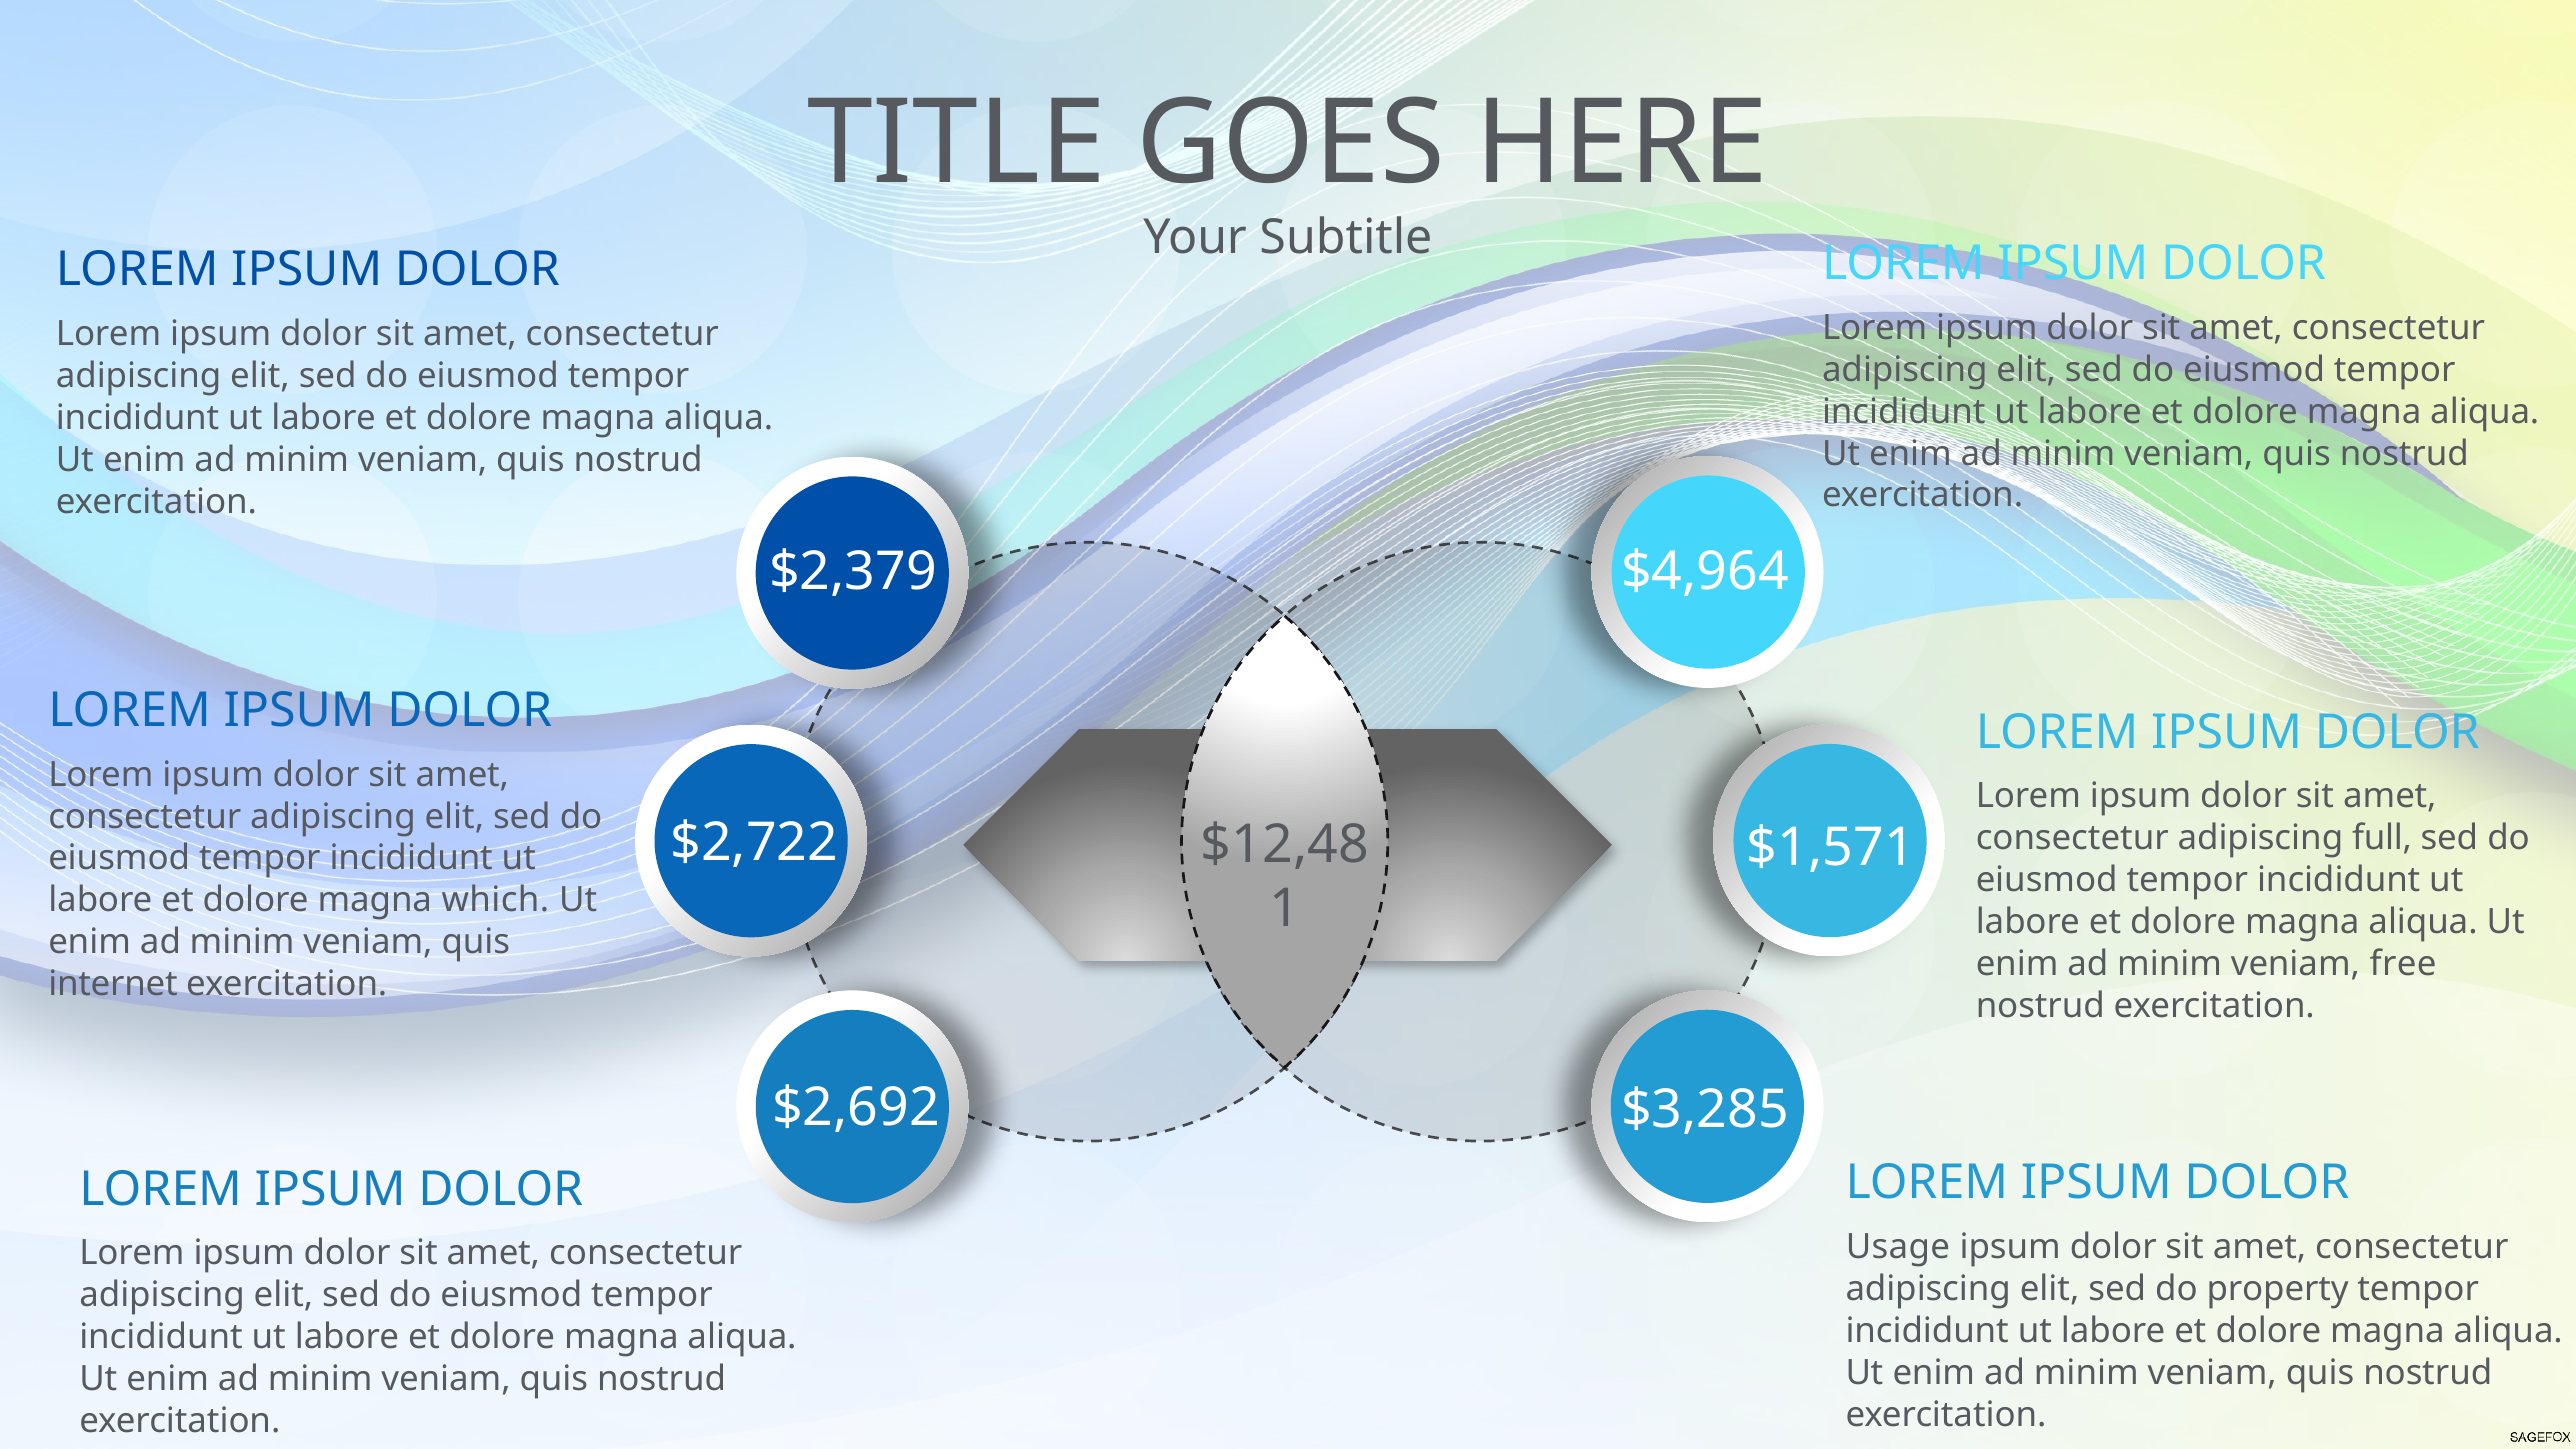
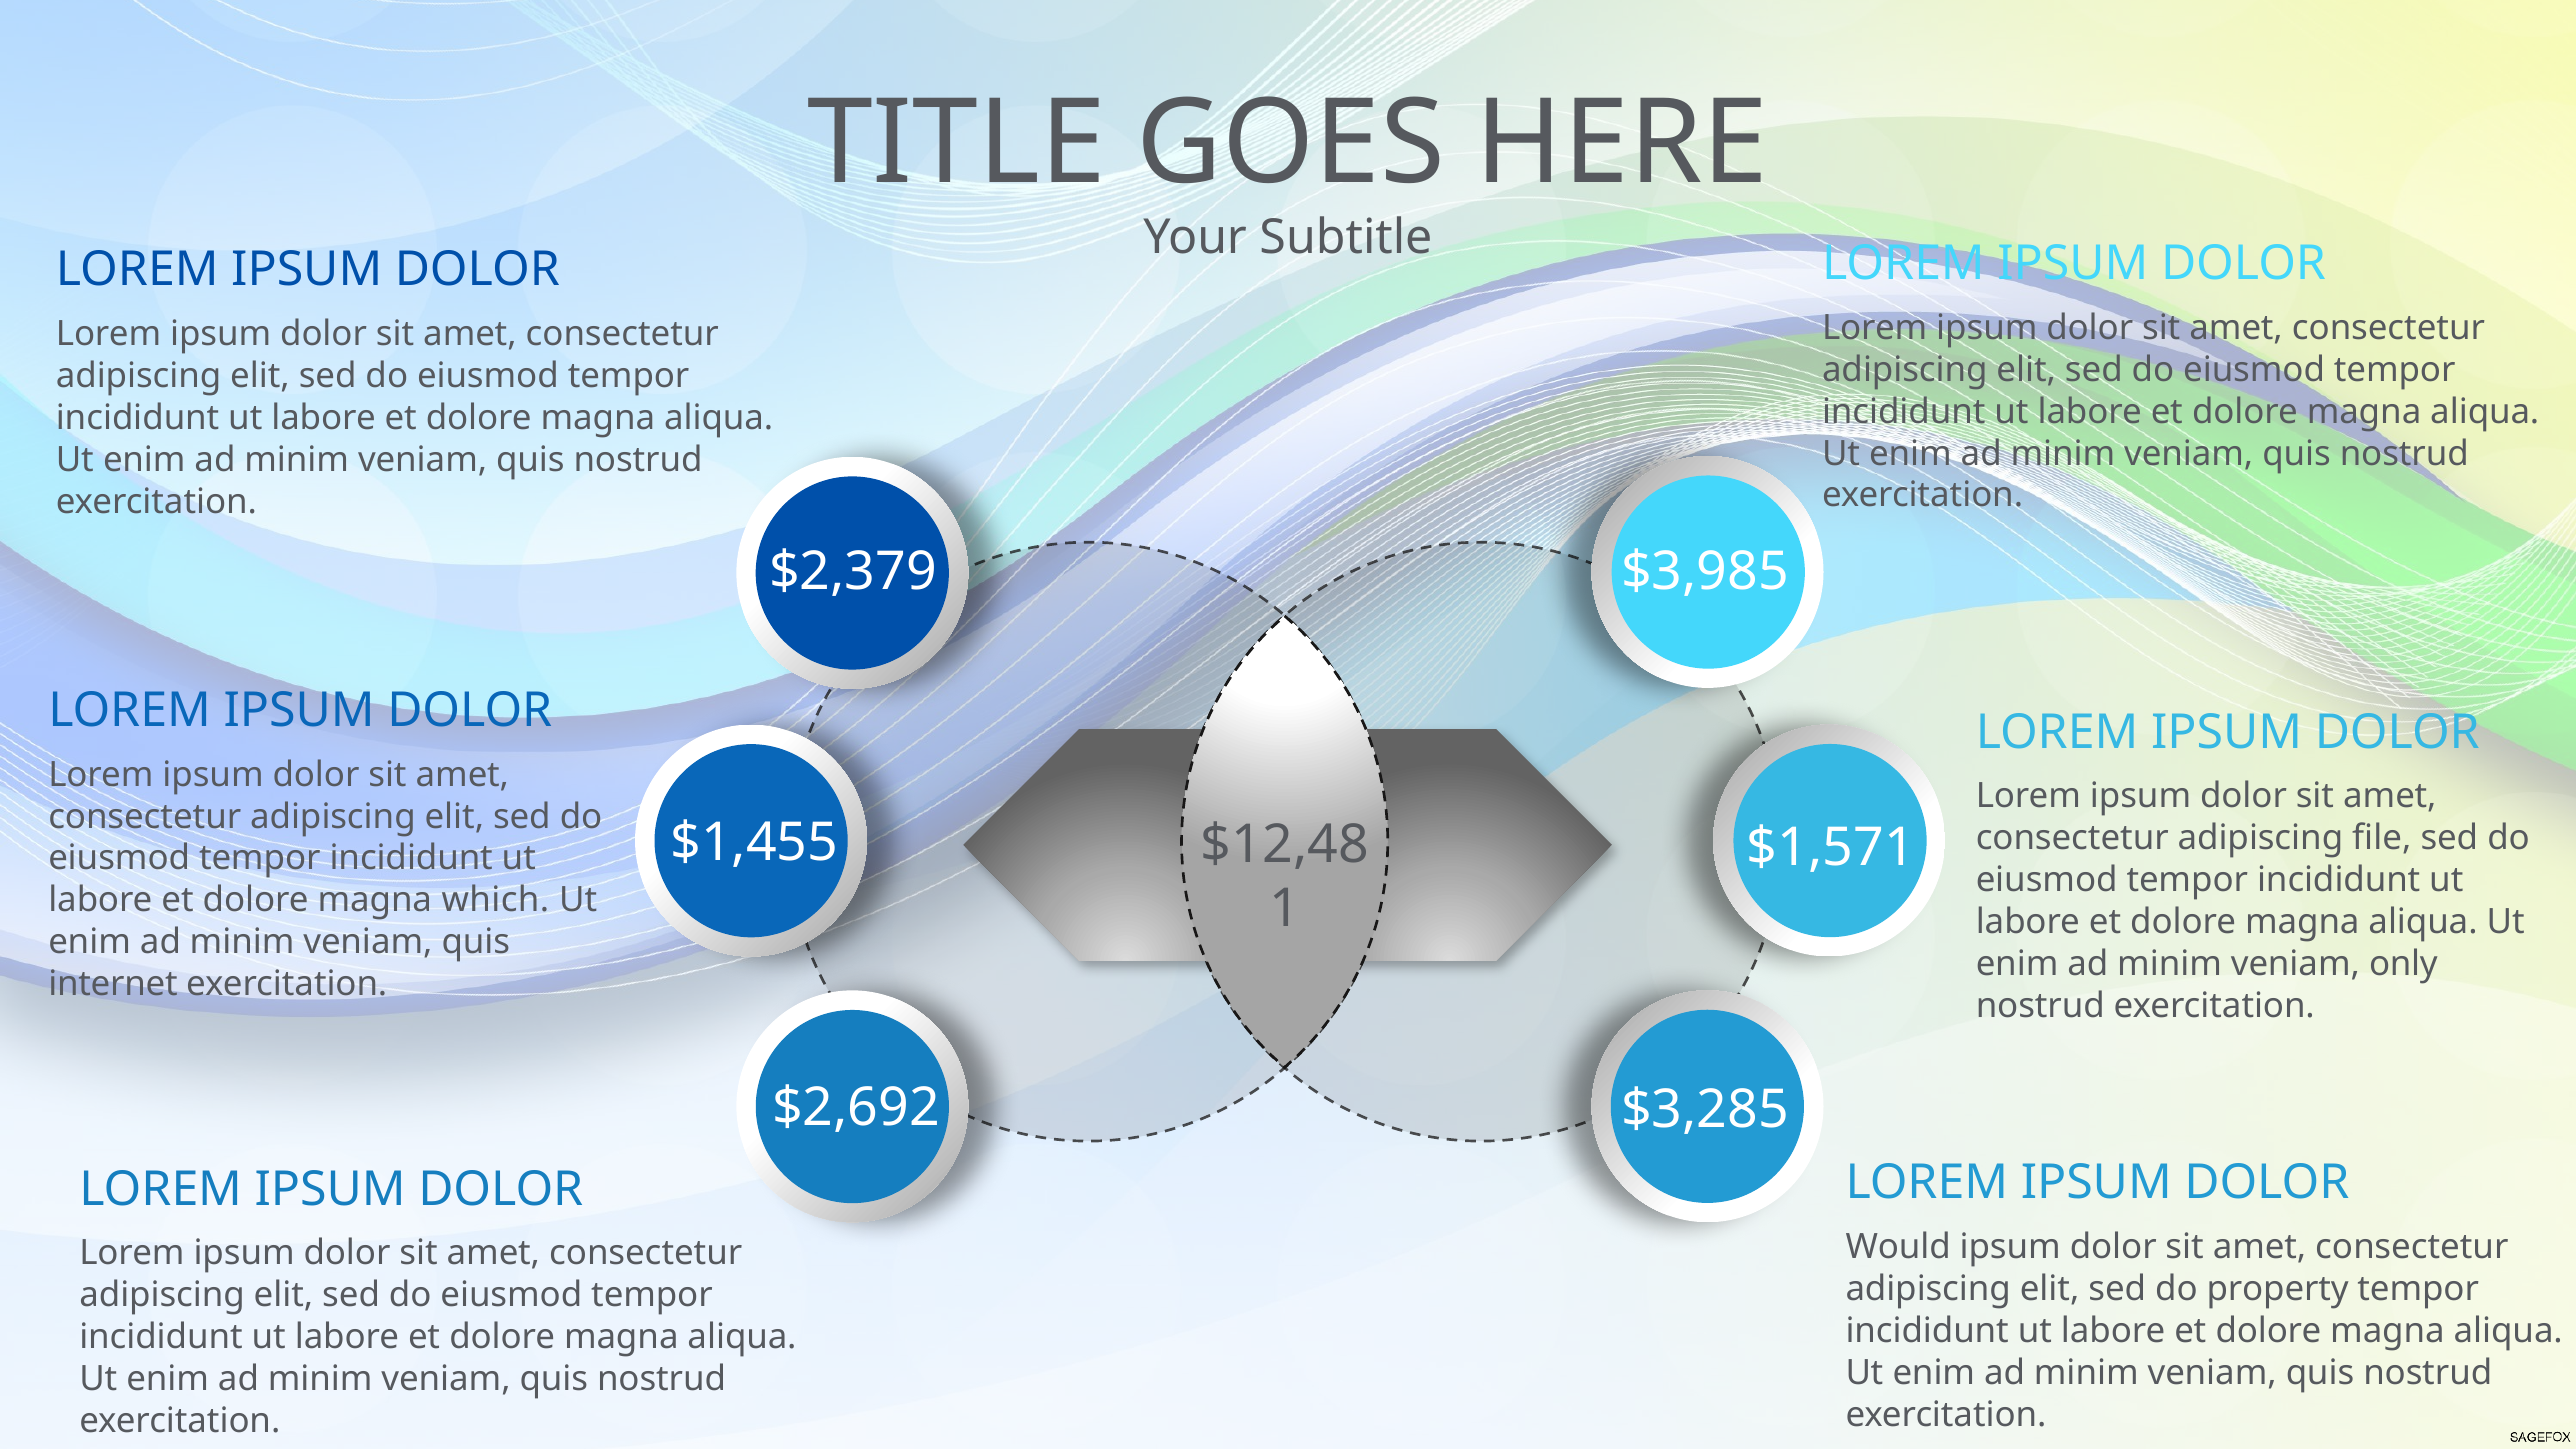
$4,964: $4,964 -> $3,985
$2,722: $2,722 -> $1,455
full: full -> file
free: free -> only
Usage: Usage -> Would
